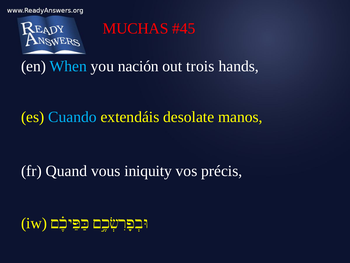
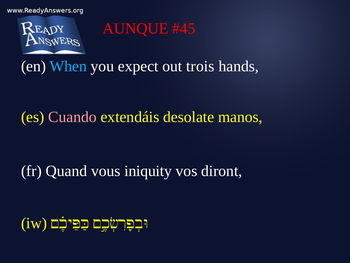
MUCHAS: MUCHAS -> AUNQUE
nación: nación -> expect
Cuando colour: light blue -> pink
précis: précis -> diront
